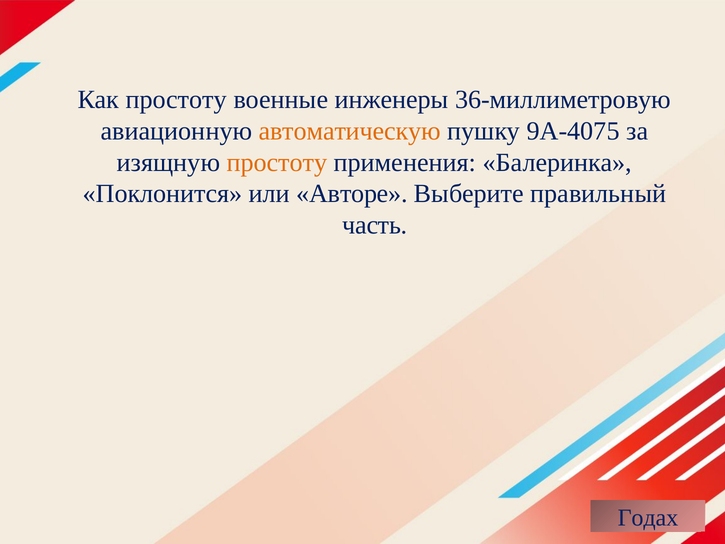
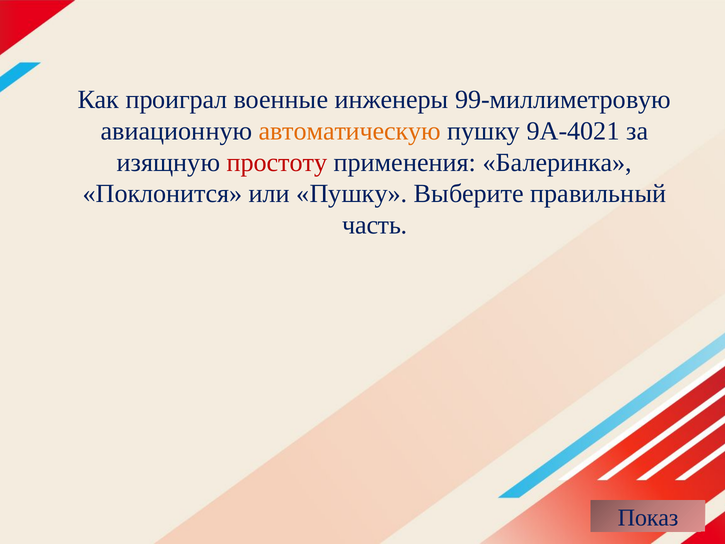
Как простоту: простоту -> проиграл
36-миллиметровую: 36-миллиметровую -> 99-миллиметровую
9А-4075: 9А-4075 -> 9А-4021
простоту at (277, 162) colour: orange -> red
или Авторе: Авторе -> Пушку
Годах: Годах -> Показ
